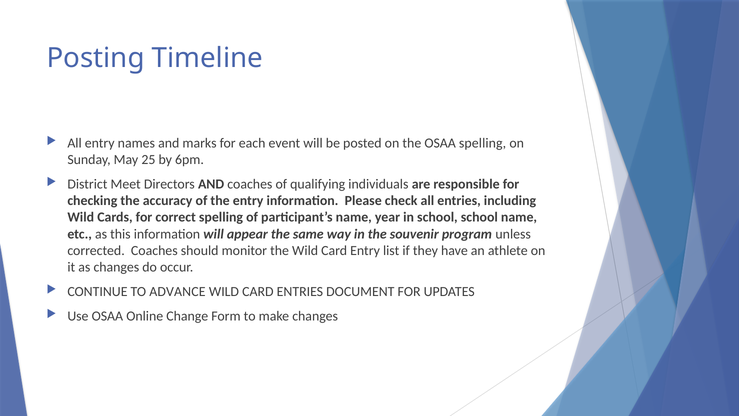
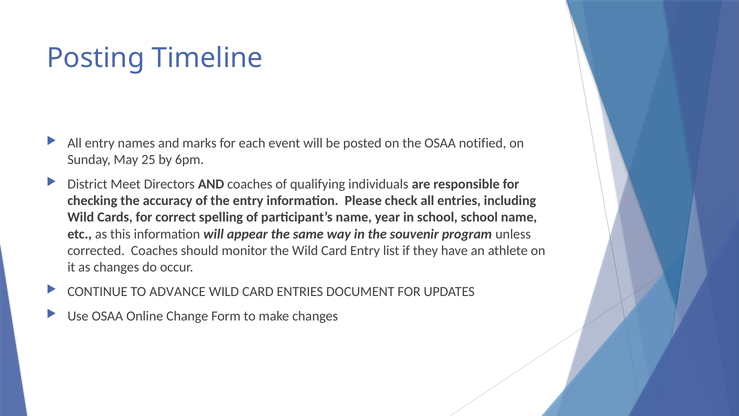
OSAA spelling: spelling -> notified
